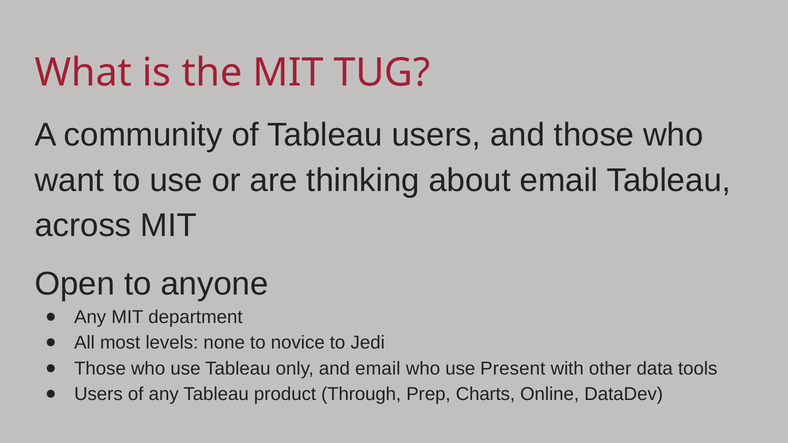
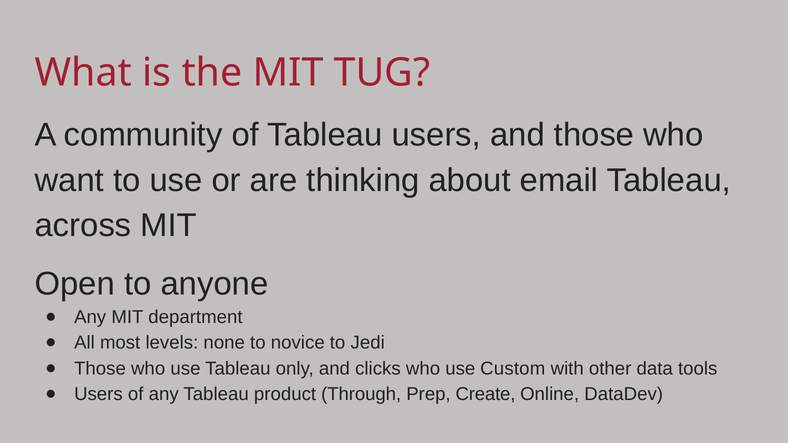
and email: email -> clicks
Present: Present -> Custom
Charts: Charts -> Create
